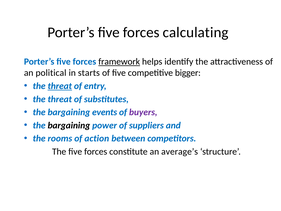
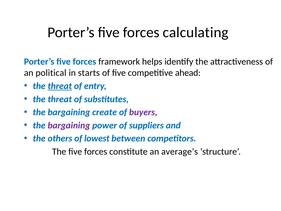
framework underline: present -> none
bigger: bigger -> ahead
events: events -> create
bargaining at (69, 125) colour: black -> purple
rooms: rooms -> others
action: action -> lowest
